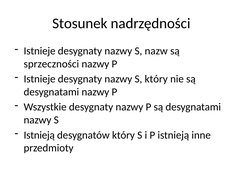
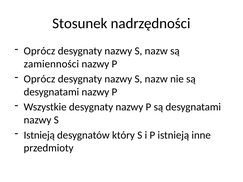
Istnieje at (40, 51): Istnieje -> Oprócz
sprzeczności: sprzeczności -> zamienności
Istnieje at (40, 79): Istnieje -> Oprócz
który at (156, 79): który -> nazw
